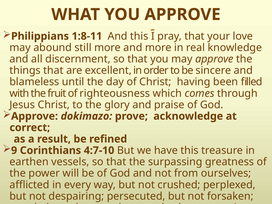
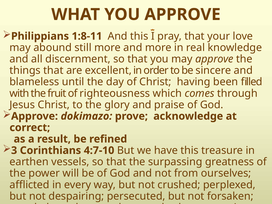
9: 9 -> 3
